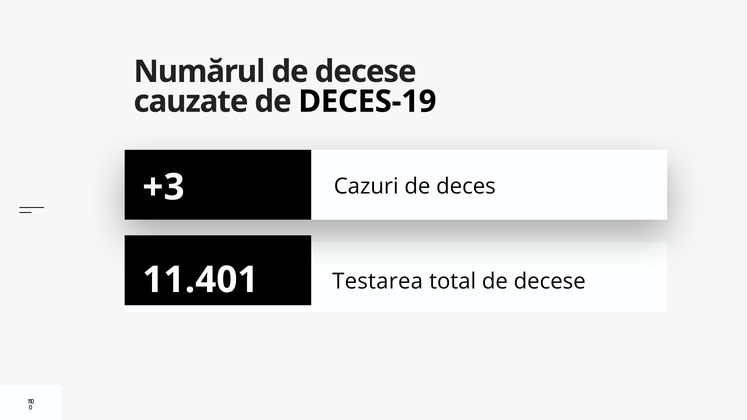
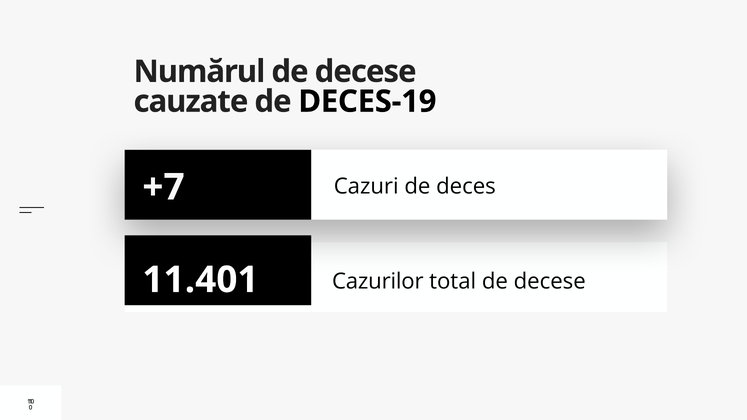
+3: +3 -> +7
Testarea: Testarea -> Cazurilor
